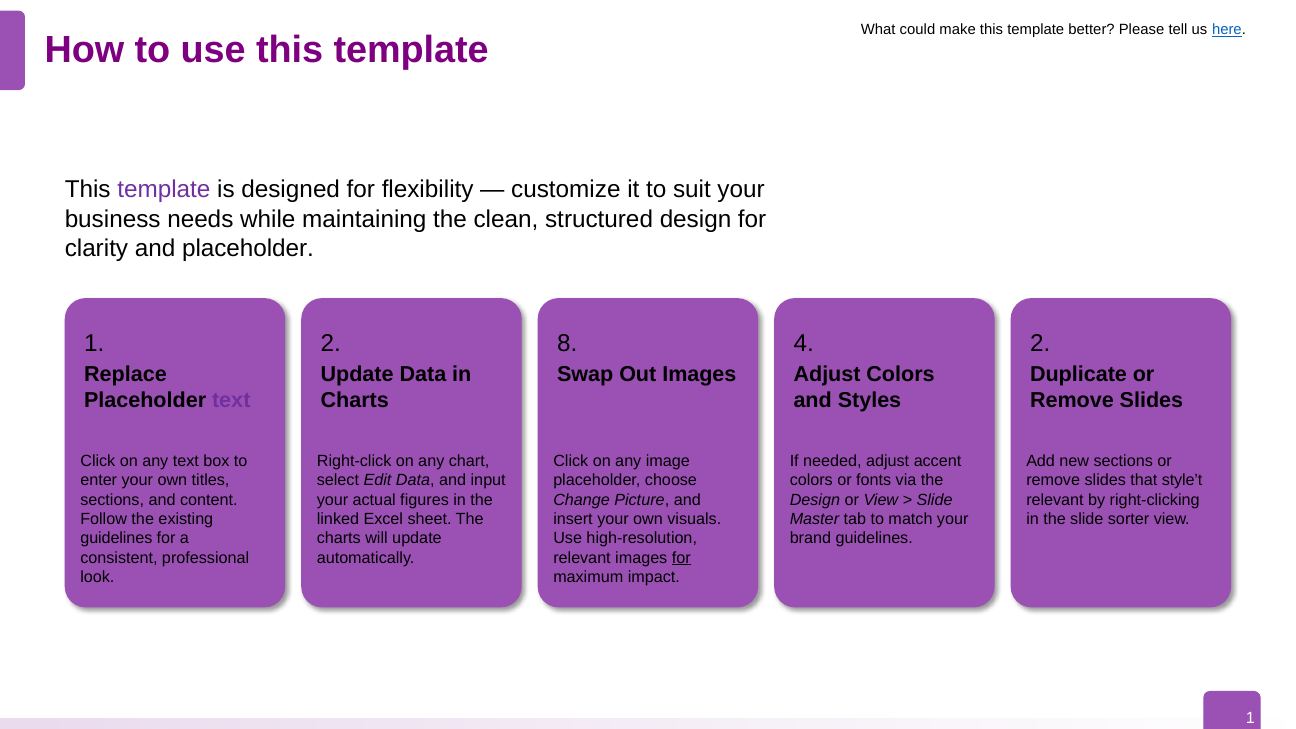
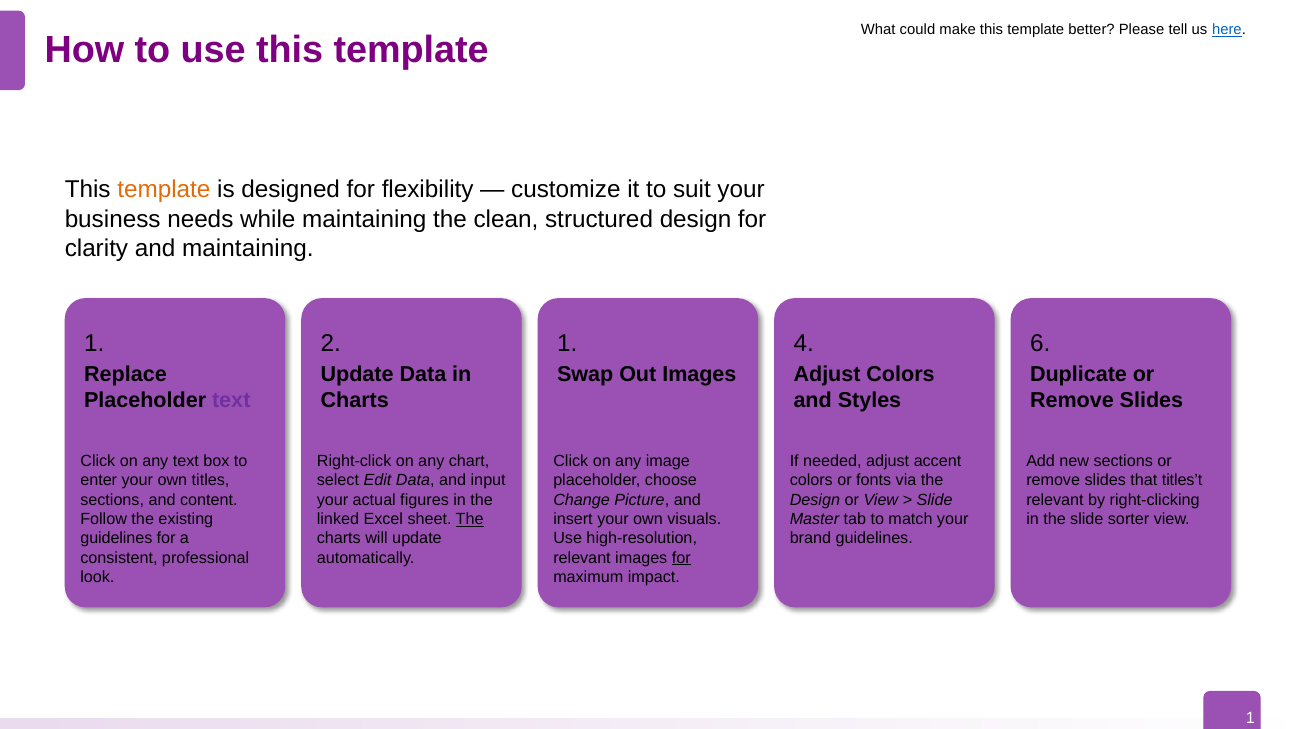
template at (164, 190) colour: purple -> orange
and placeholder: placeholder -> maintaining
2 8: 8 -> 1
4 2: 2 -> 6
style’t: style’t -> titles’t
The at (470, 519) underline: none -> present
